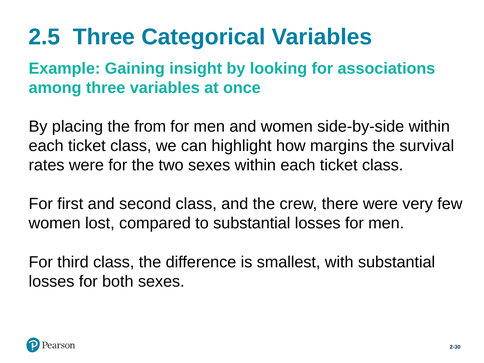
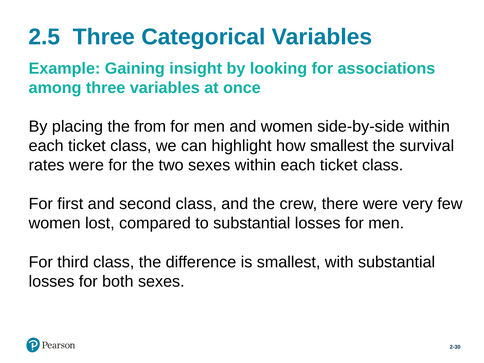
how margins: margins -> smallest
